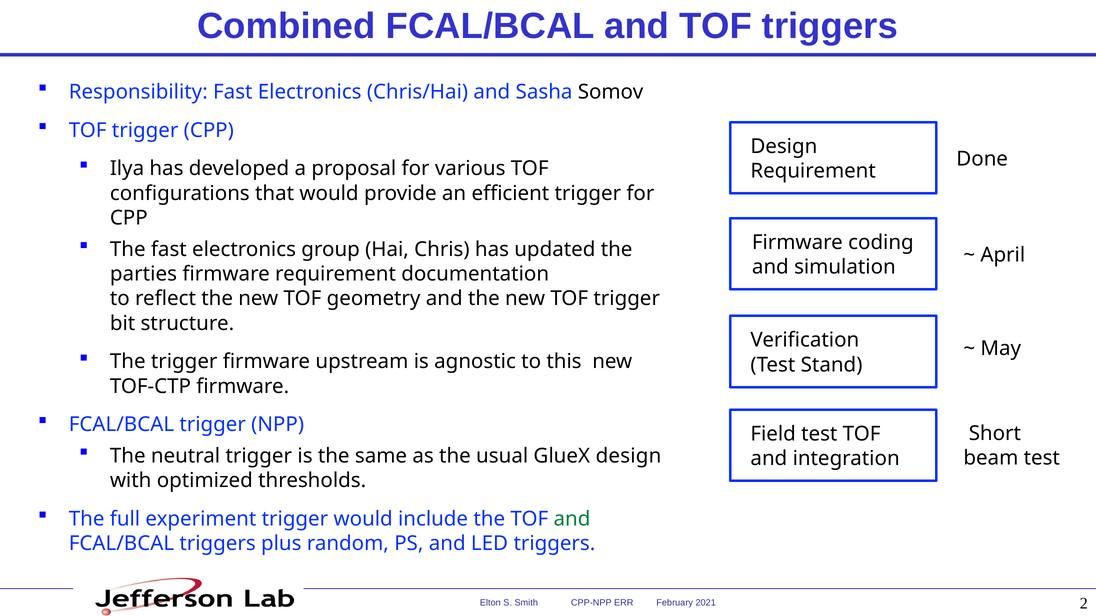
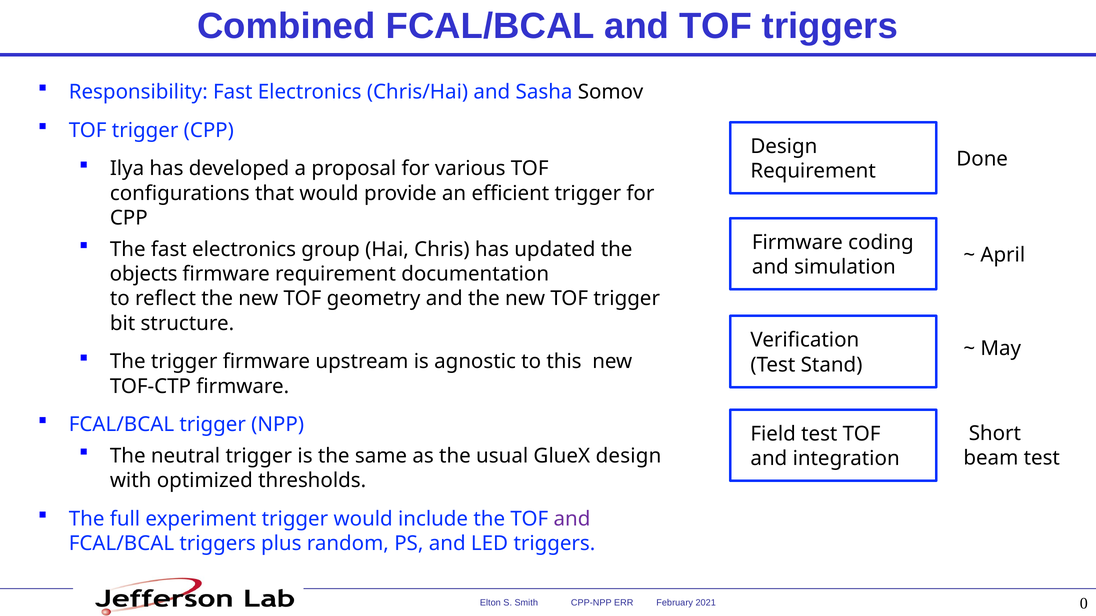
parties: parties -> objects
and at (572, 519) colour: green -> purple
2: 2 -> 0
